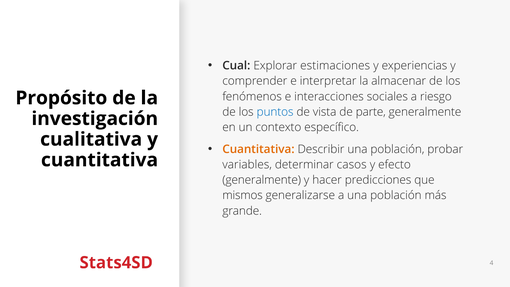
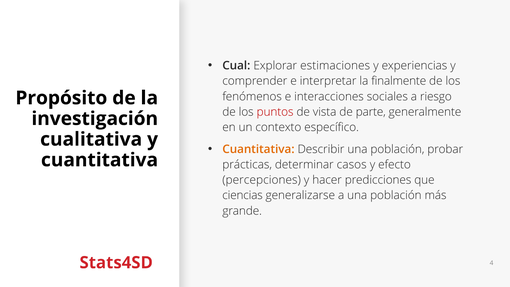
almacenar: almacenar -> finalmente
puntos colour: blue -> red
variables: variables -> prácticas
generalmente at (262, 180): generalmente -> percepciones
mismos: mismos -> ciencias
